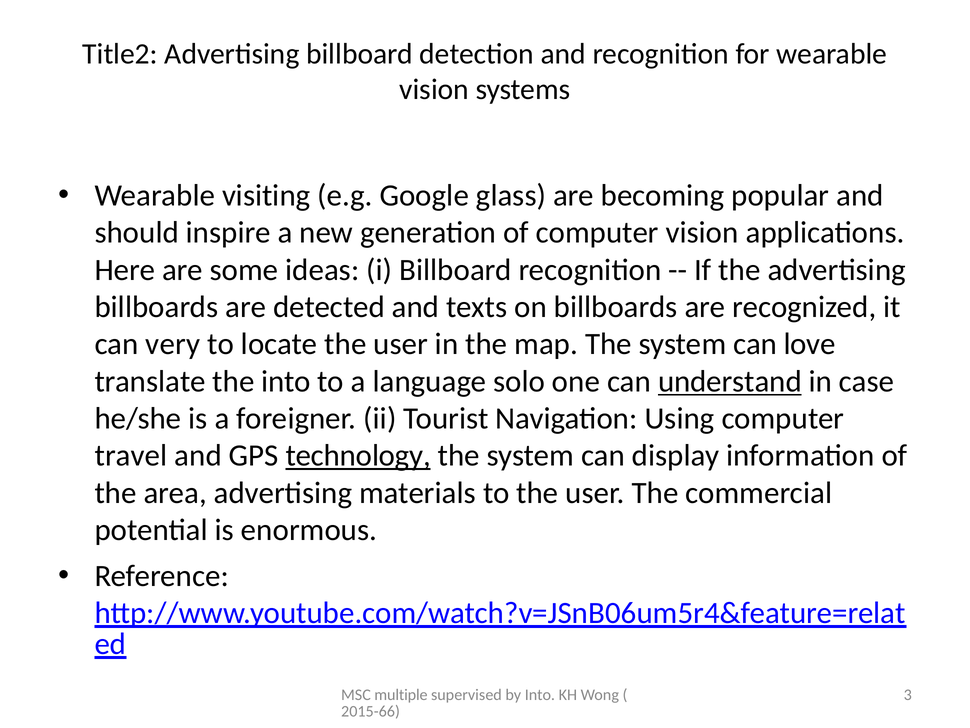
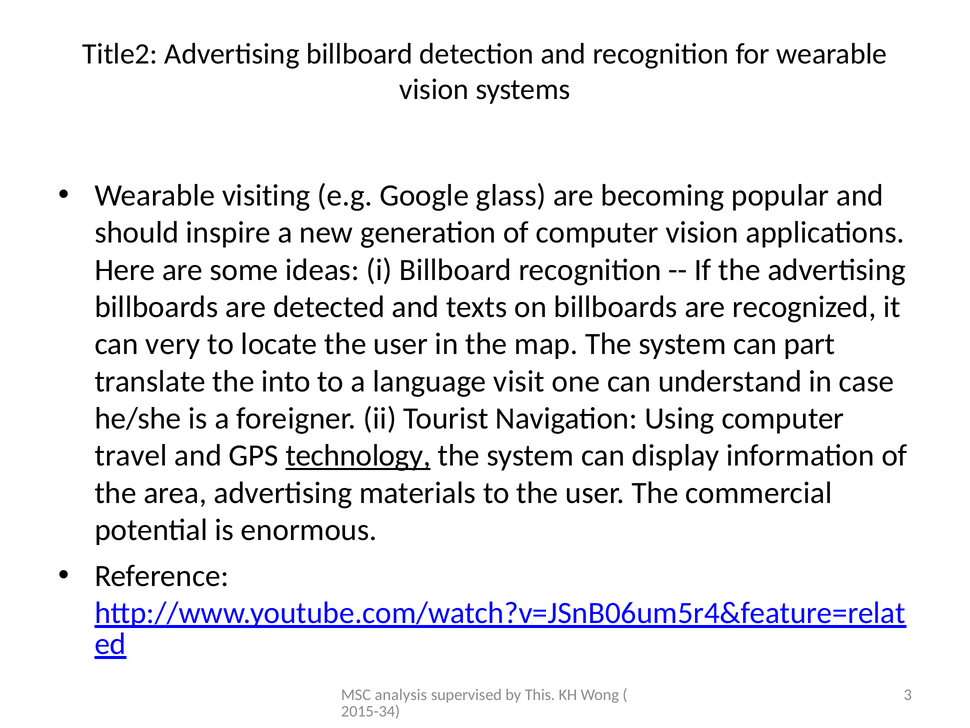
love: love -> part
solo: solo -> visit
understand underline: present -> none
multiple: multiple -> analysis
by Into: Into -> This
2015-66: 2015-66 -> 2015-34
